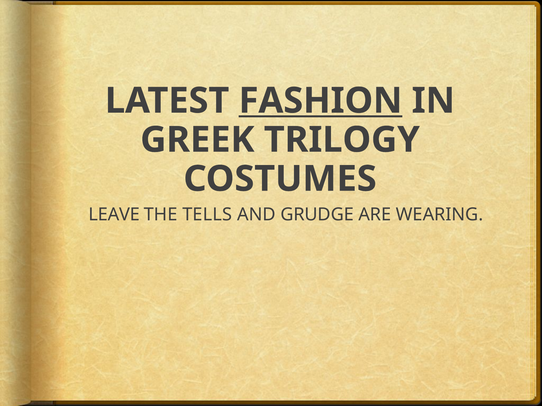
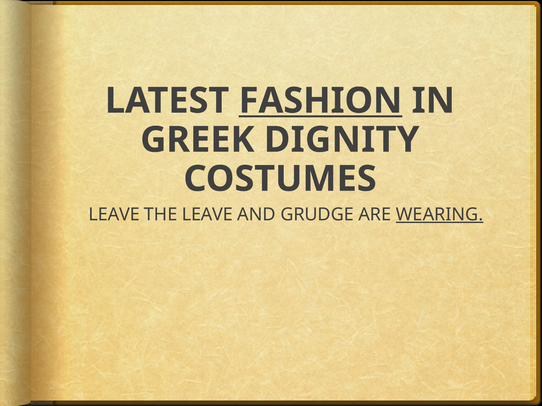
TRILOGY: TRILOGY -> DIGNITY
THE TELLS: TELLS -> LEAVE
WEARING underline: none -> present
